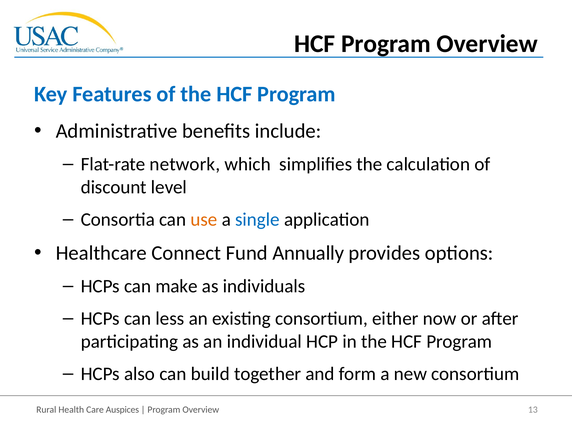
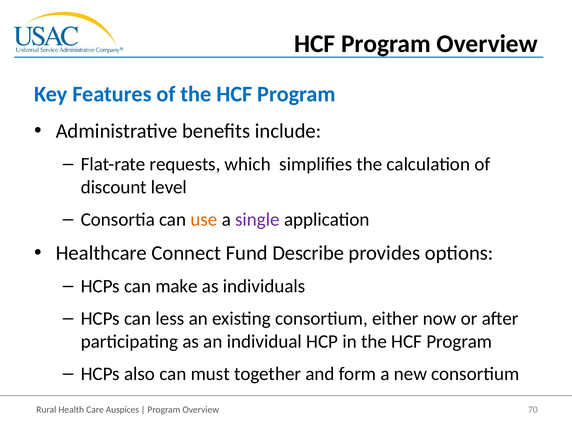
network: network -> requests
single colour: blue -> purple
Annually: Annually -> Describe
build: build -> must
13: 13 -> 70
